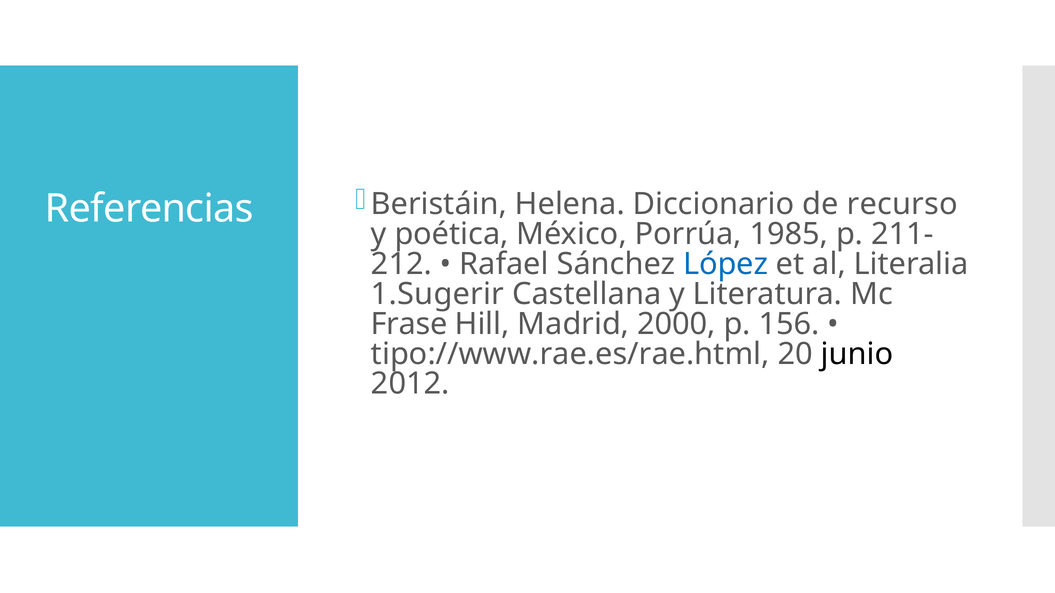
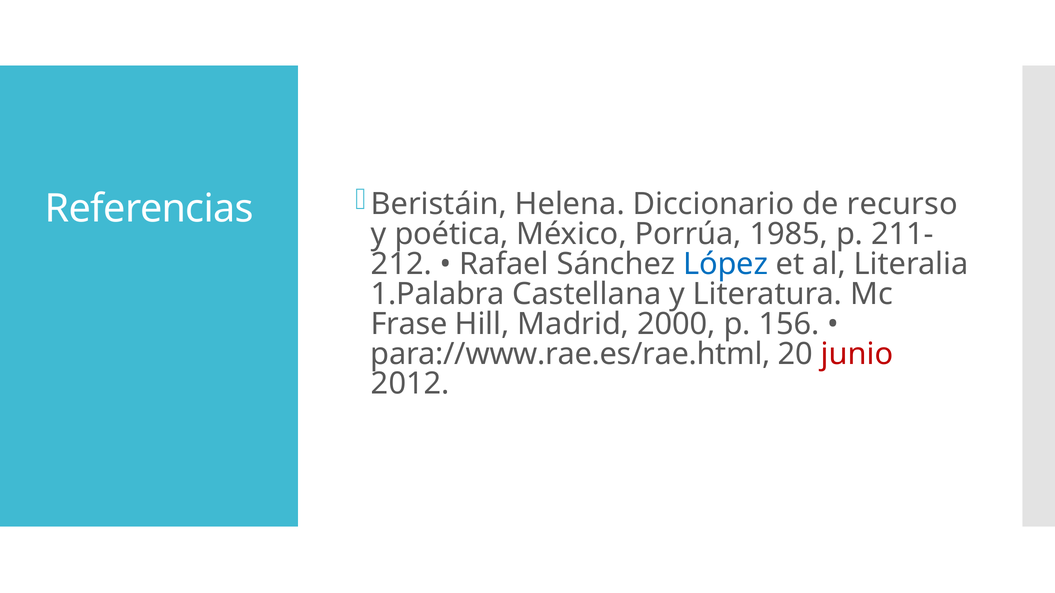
1.Sugerir: 1.Sugerir -> 1.Palabra
tipo://www.rae.es/rae.html: tipo://www.rae.es/rae.html -> para://www.rae.es/rae.html
junio colour: black -> red
